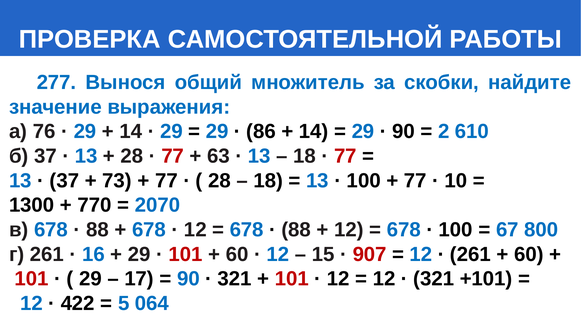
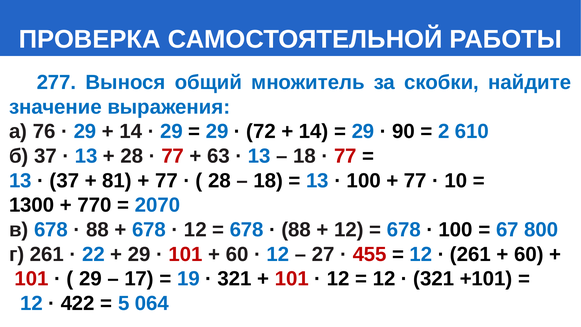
86: 86 -> 72
73: 73 -> 81
16: 16 -> 22
15: 15 -> 27
907: 907 -> 455
90 at (188, 279): 90 -> 19
